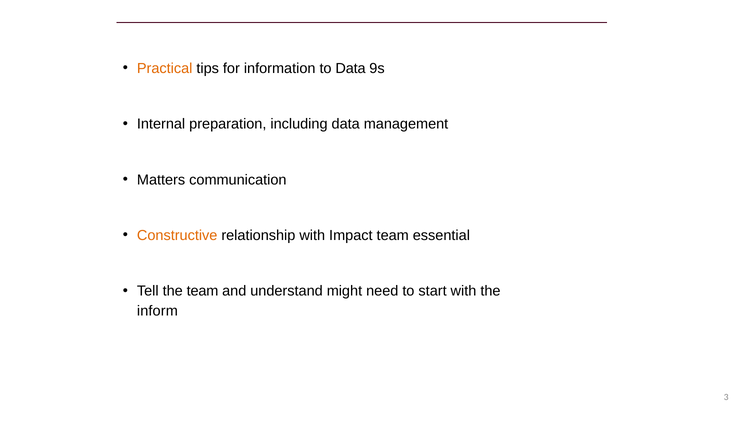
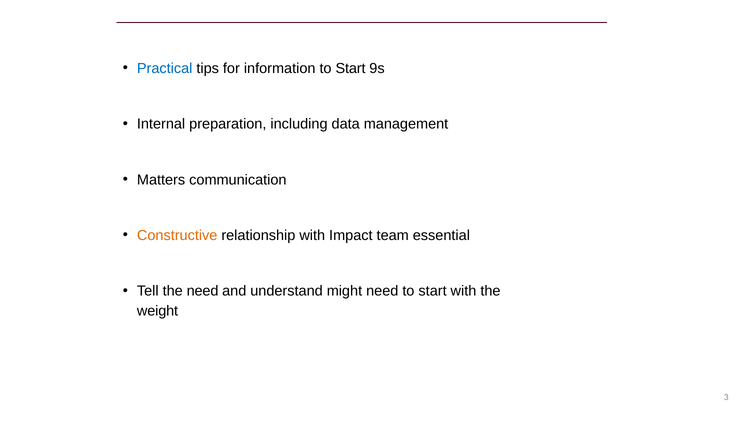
Practical colour: orange -> blue
Data at (351, 68): Data -> Start
the team: team -> need
inform: inform -> weight
